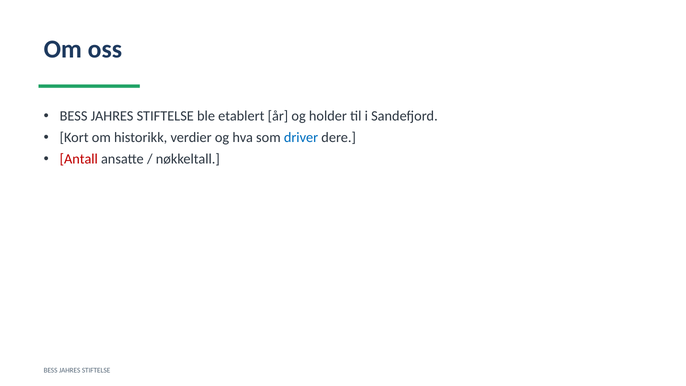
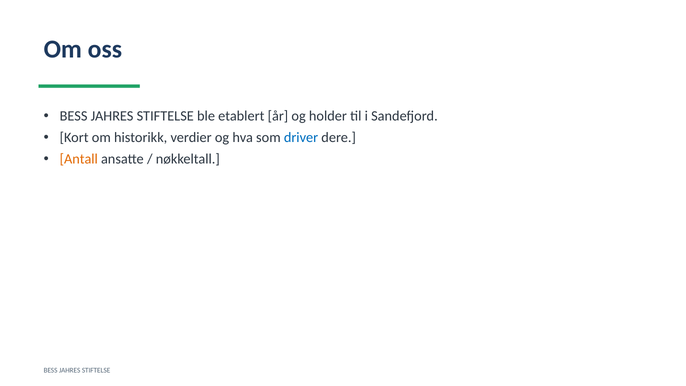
Antall colour: red -> orange
